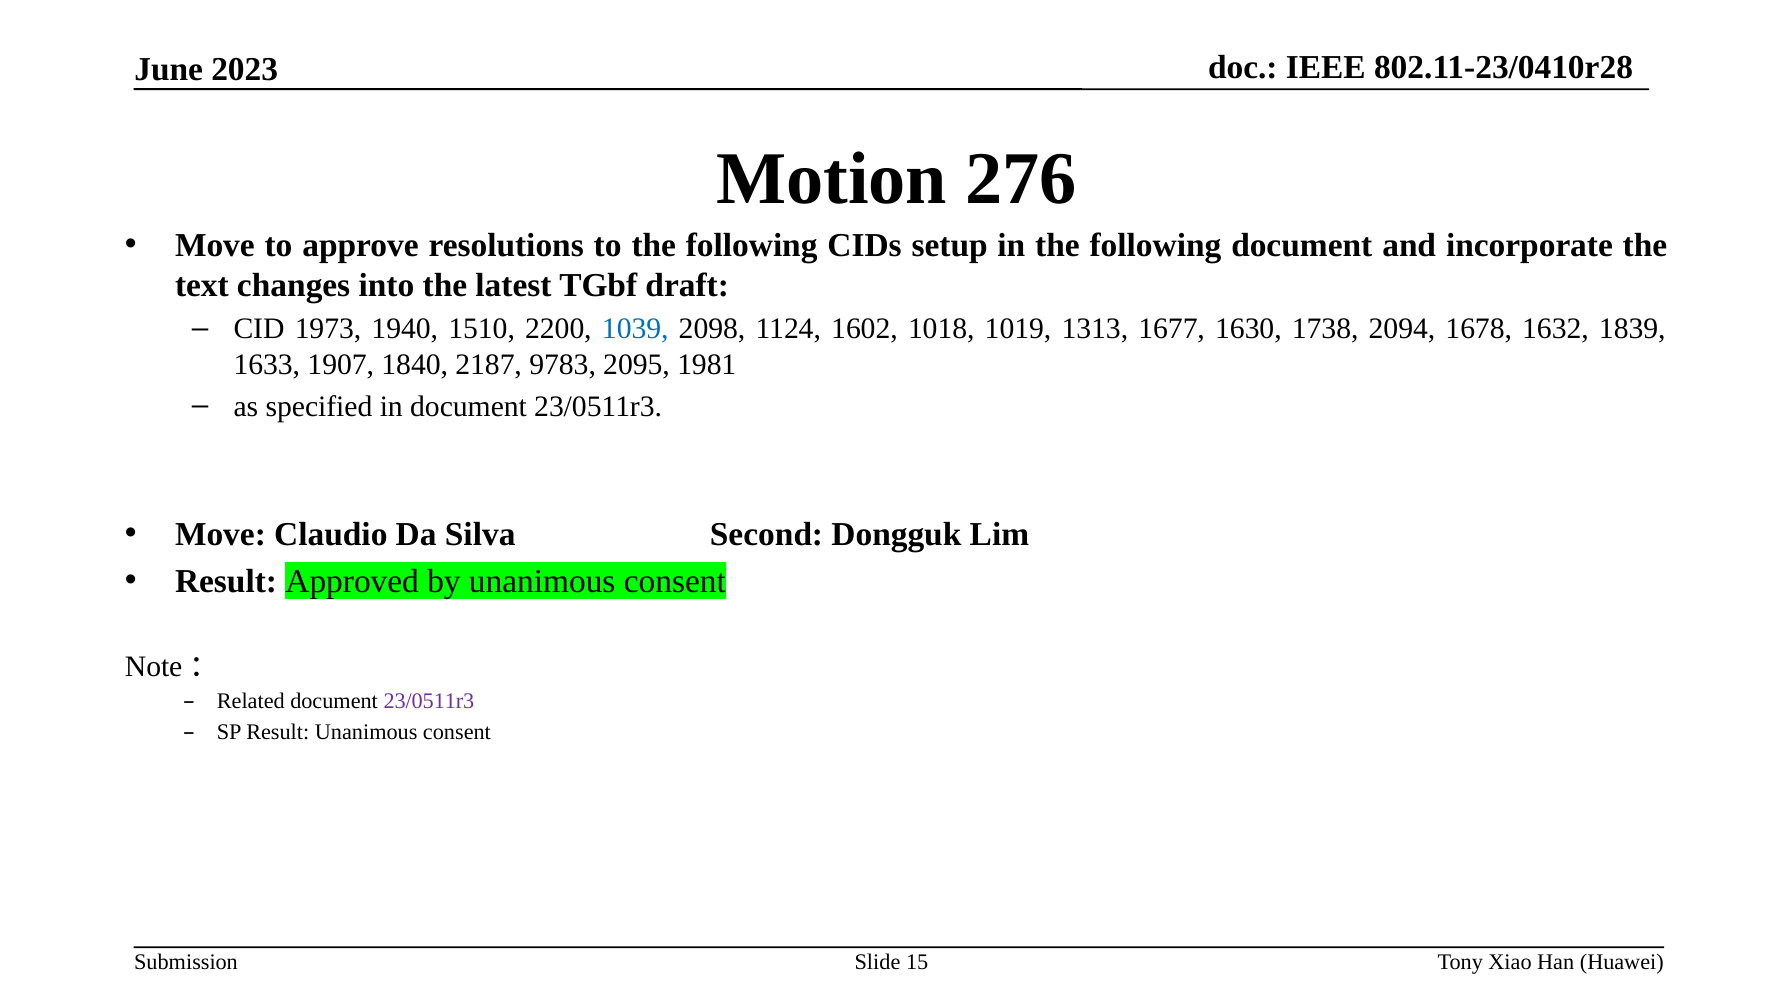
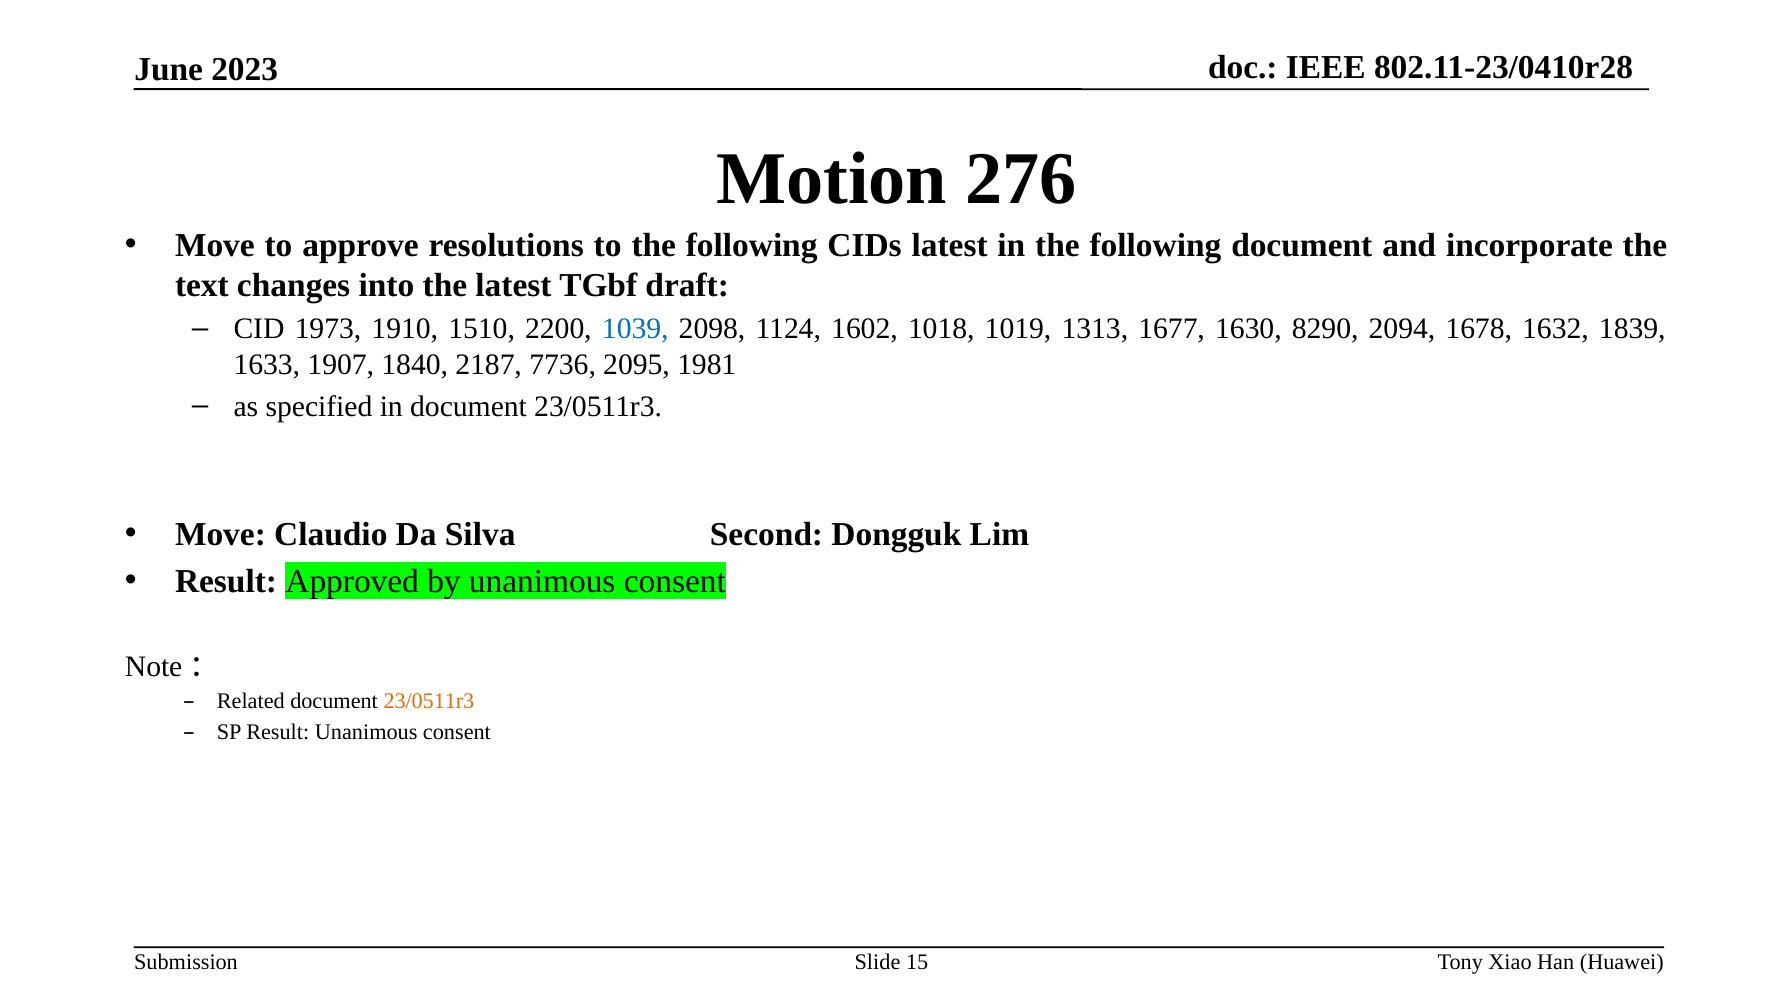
CIDs setup: setup -> latest
1940: 1940 -> 1910
1738: 1738 -> 8290
9783: 9783 -> 7736
23/0511r3 at (429, 701) colour: purple -> orange
